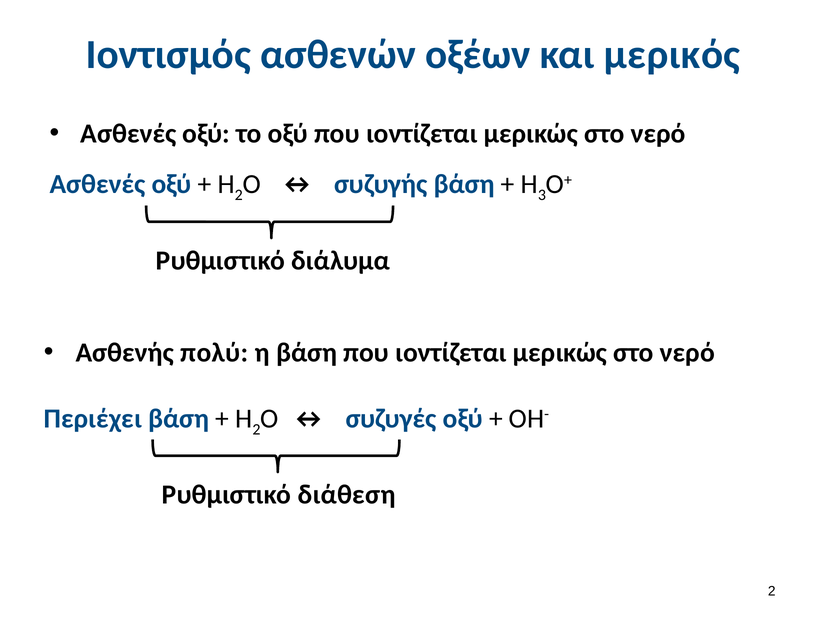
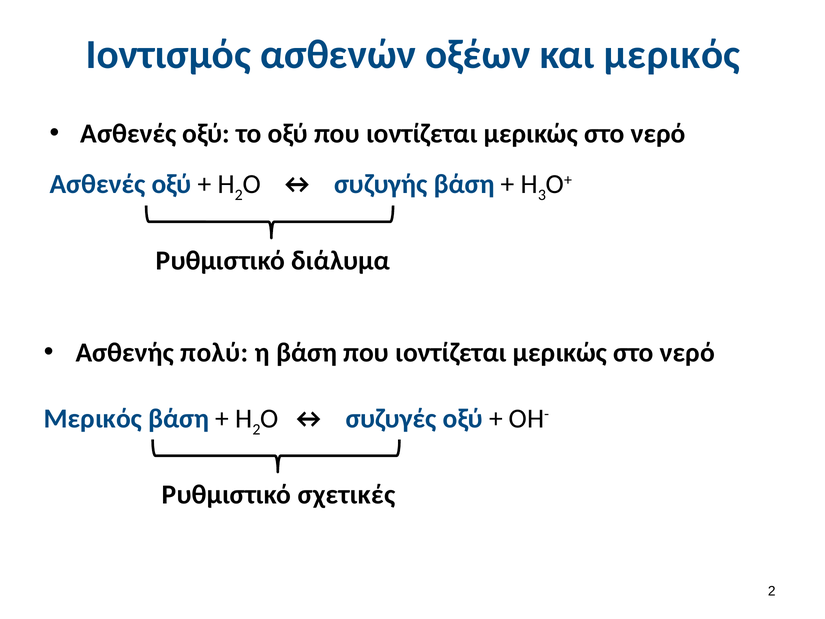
Περιέχει at (93, 418): Περιέχει -> Μερικός
διάθεση: διάθεση -> σχετικές
